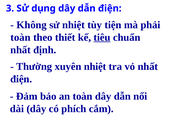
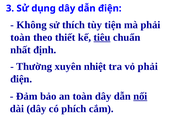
sử nhiệt: nhiệt -> thích
vỏ nhất: nhất -> phải
nối underline: none -> present
